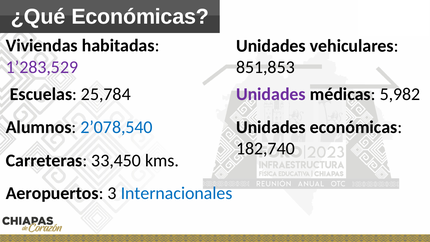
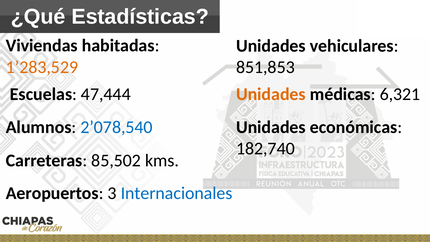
¿Qué Económicas: Económicas -> Estadísticas
1’283,529 colour: purple -> orange
25,784: 25,784 -> 47,444
Unidades at (271, 94) colour: purple -> orange
5,982: 5,982 -> 6,321
33,450: 33,450 -> 85,502
